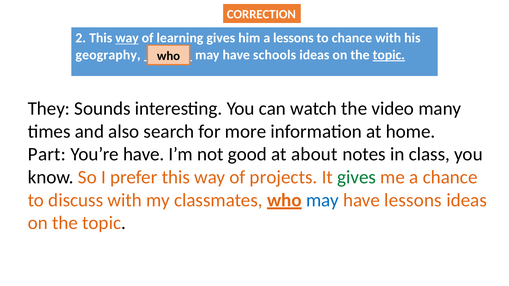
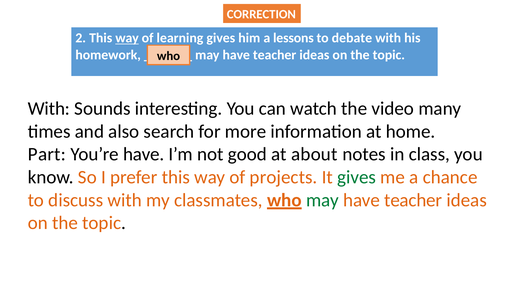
to chance: chance -> debate
geography: geography -> homework
schools at (275, 55): schools -> teacher
topic at (389, 55) underline: present -> none
They at (49, 109): They -> With
may at (322, 200) colour: blue -> green
lessons at (413, 200): lessons -> teacher
